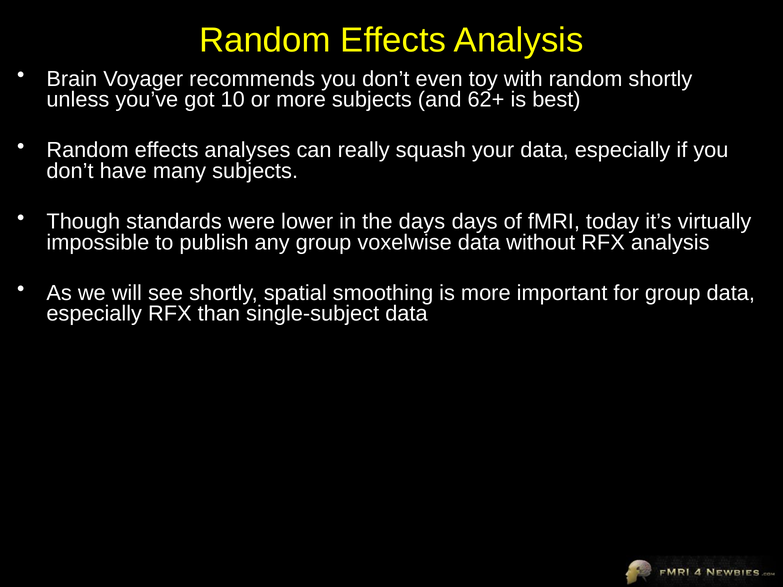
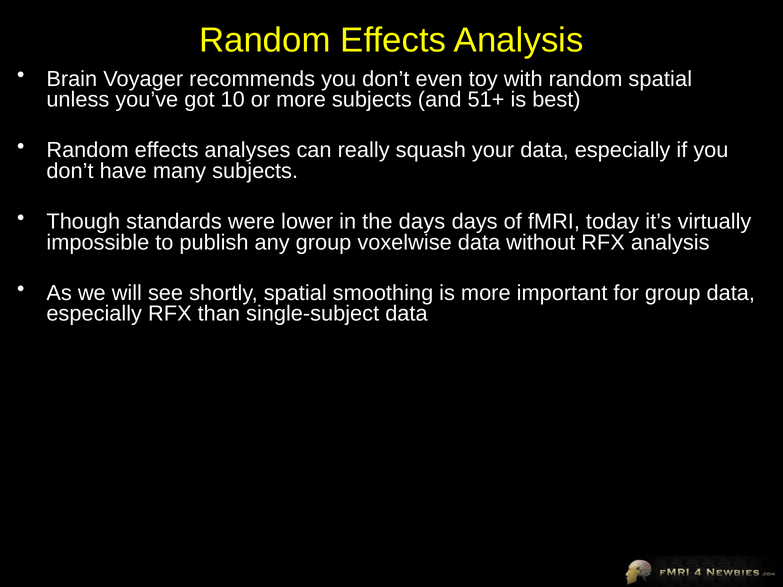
random shortly: shortly -> spatial
62+: 62+ -> 51+
